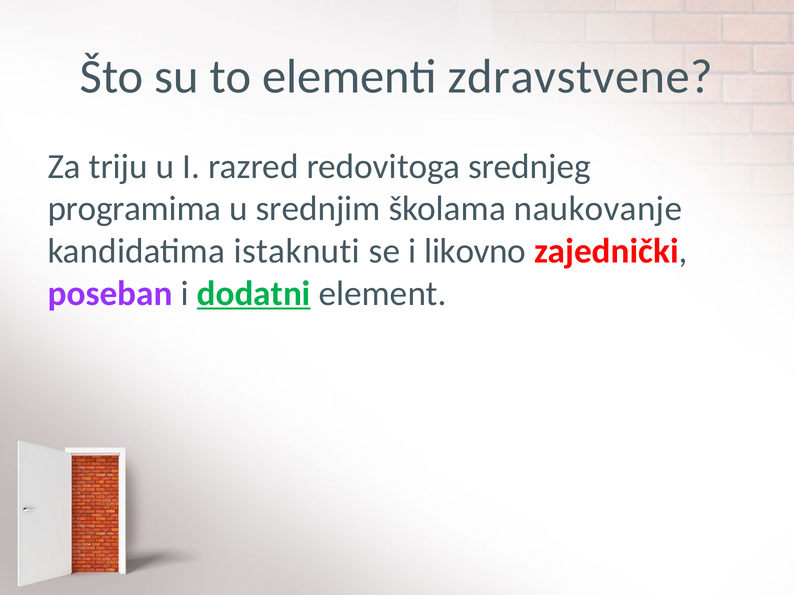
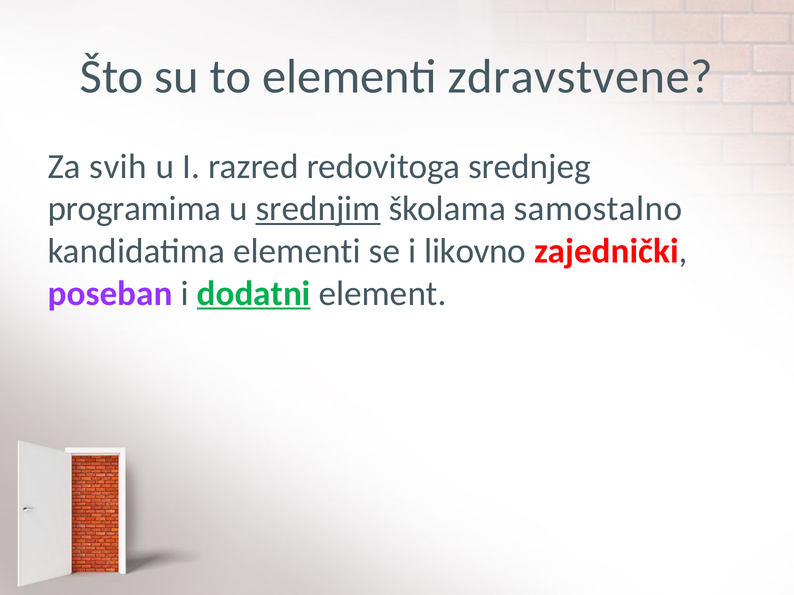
triju: triju -> svih
srednjim underline: none -> present
naukovanje: naukovanje -> samostalno
kandidatima istaknuti: istaknuti -> elementi
